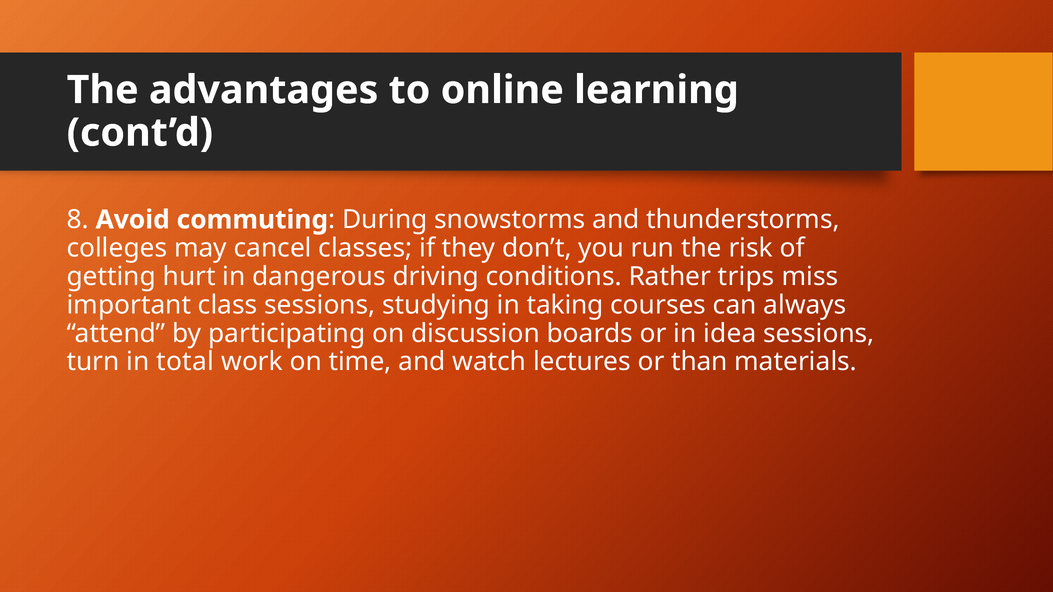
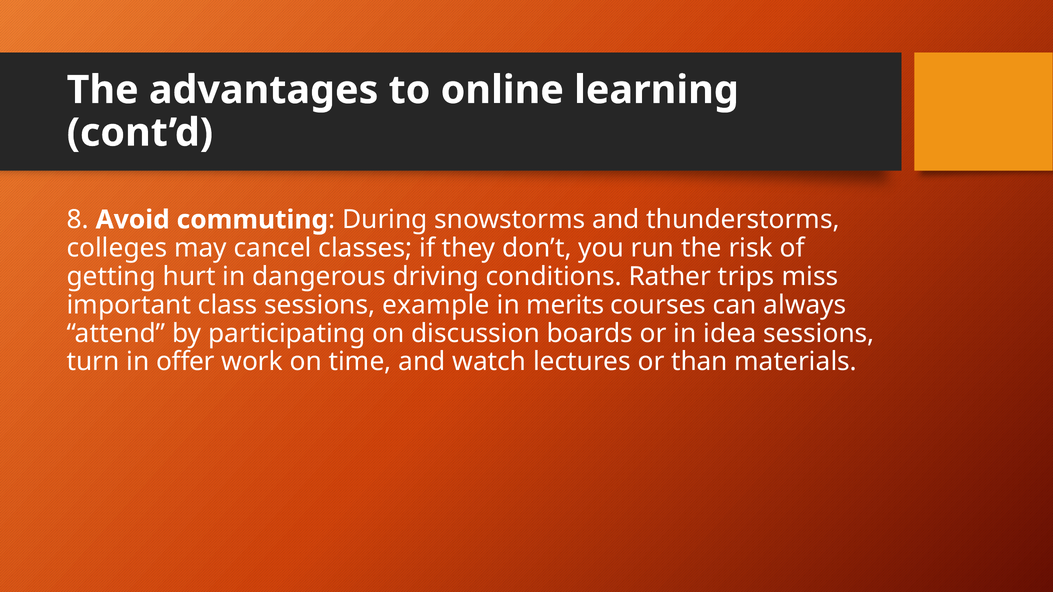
studying: studying -> example
taking: taking -> merits
total: total -> offer
